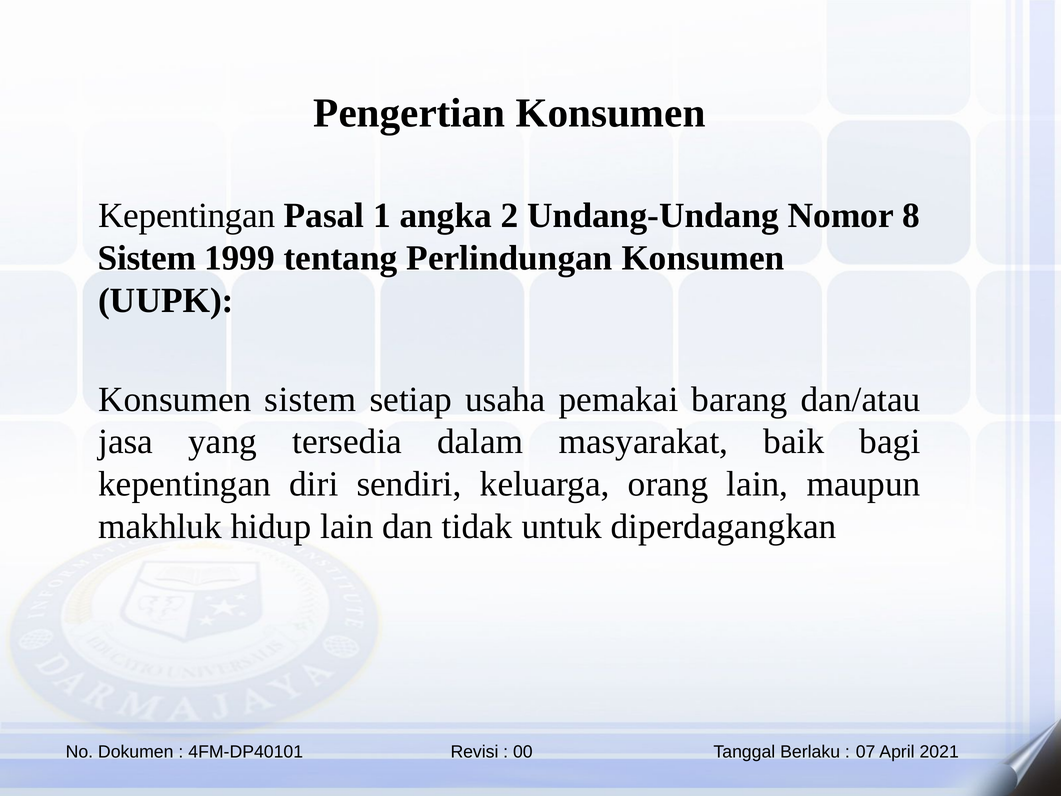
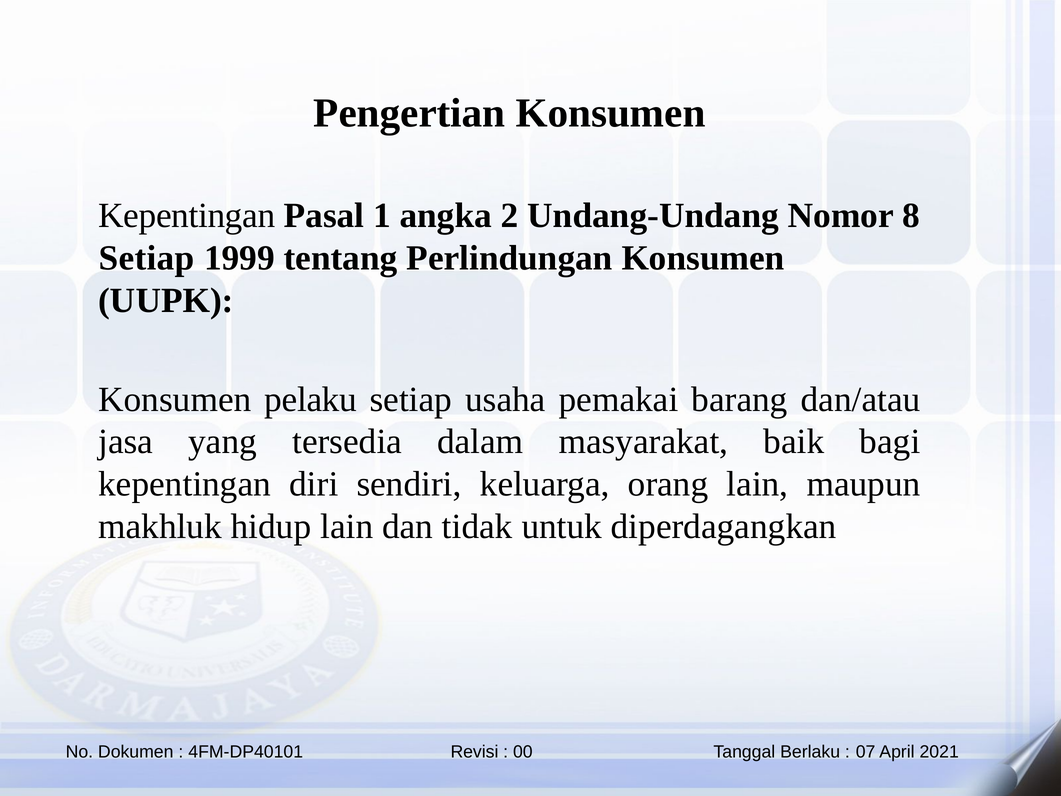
Sistem at (147, 258): Sistem -> Setiap
Konsumen sistem: sistem -> pelaku
